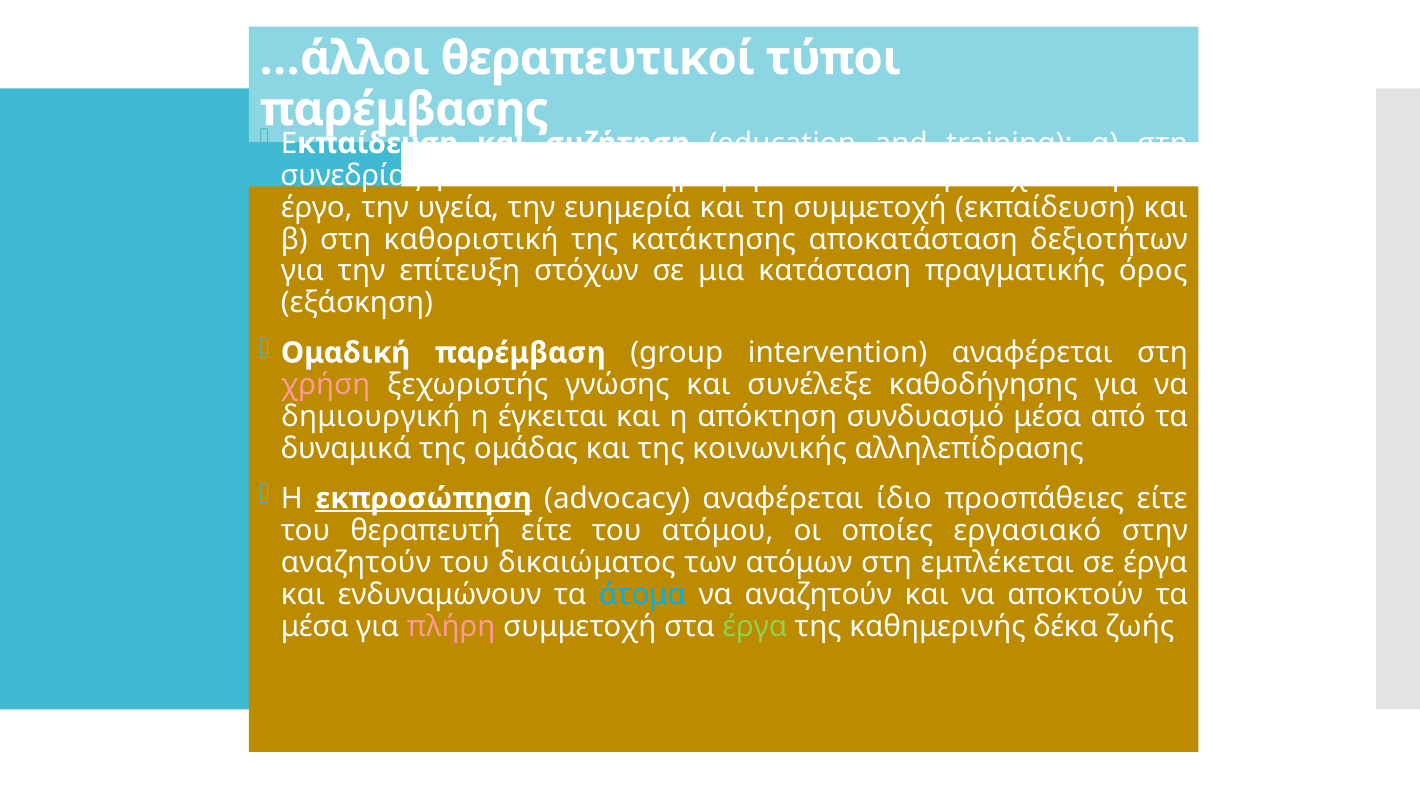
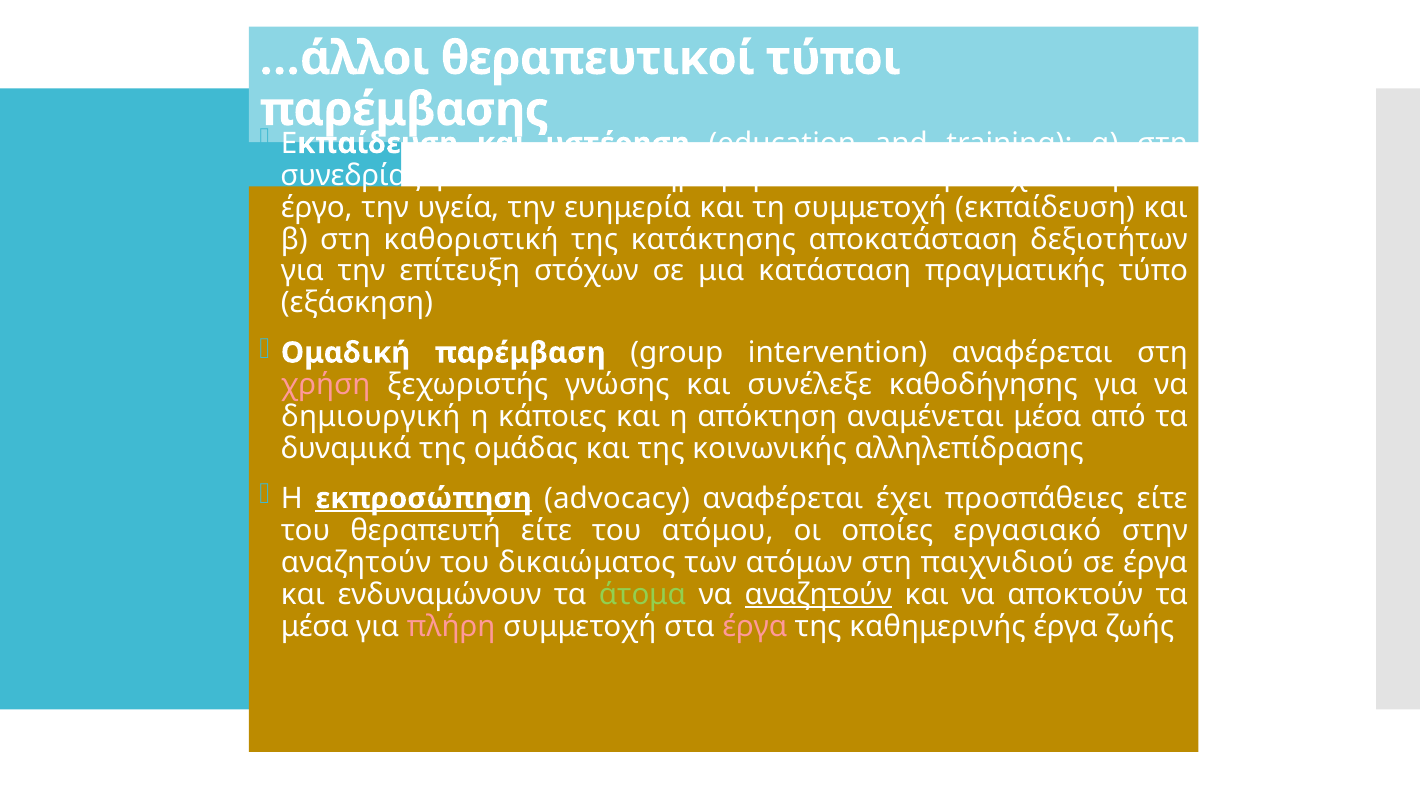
συζήτηση: συζήτηση -> υστέρηση
όρος: όρος -> τύπο
έγκειται: έγκειται -> κάποιες
συνδυασμό: συνδυασμό -> αναμένεται
ίδιο: ίδιο -> έχει
εμπλέκεται: εμπλέκεται -> παιχνιδιού
άτομα colour: light blue -> light green
αναζητούν at (818, 594) underline: none -> present
έργα at (755, 626) colour: light green -> pink
καθημερινής δέκα: δέκα -> έργα
